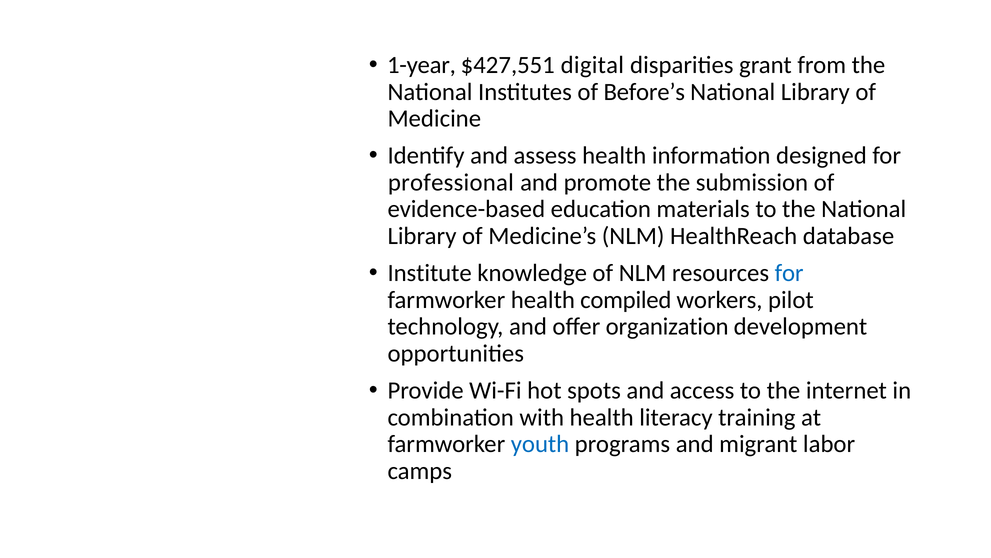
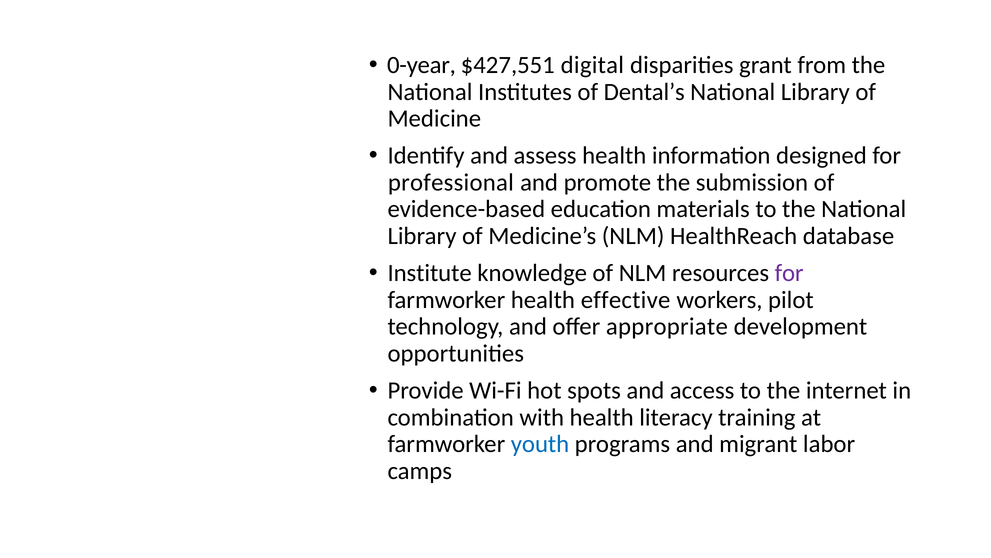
1-year: 1-year -> 0-year
Before’s: Before’s -> Dental’s
for at (789, 273) colour: blue -> purple
compiled: compiled -> effective
organization: organization -> appropriate
